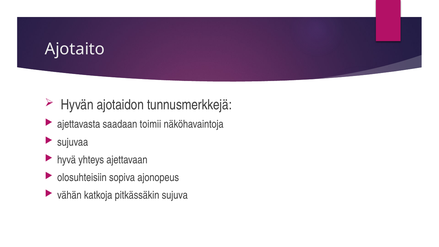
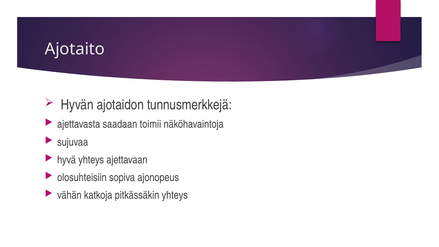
pitkässäkin sujuva: sujuva -> yhteys
